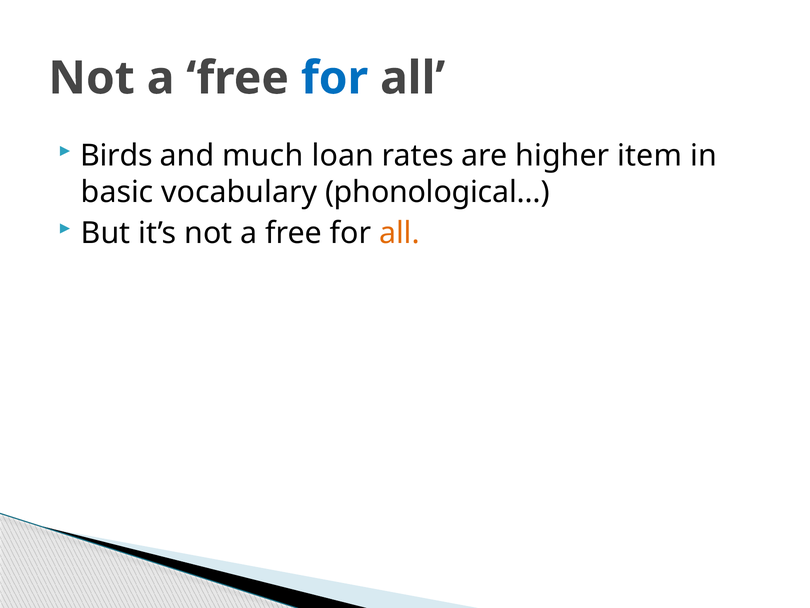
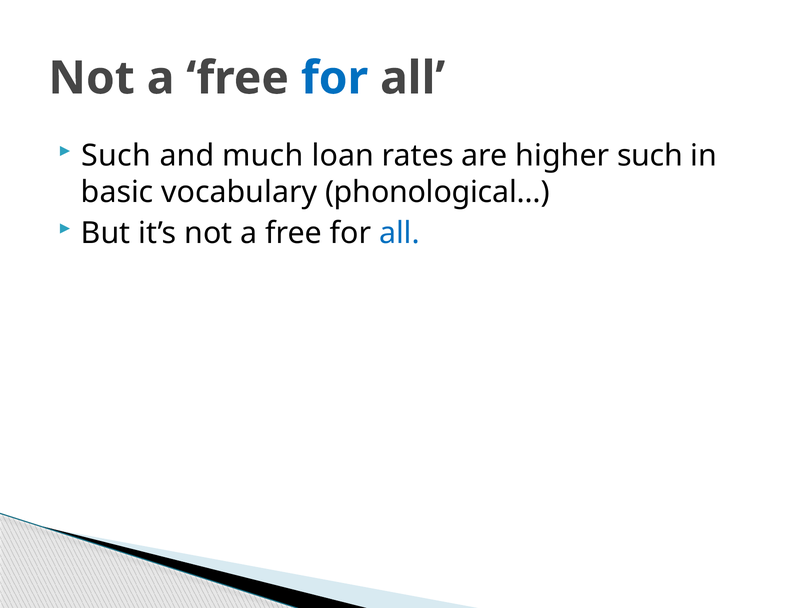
Birds at (116, 156): Birds -> Such
higher item: item -> such
all at (400, 233) colour: orange -> blue
